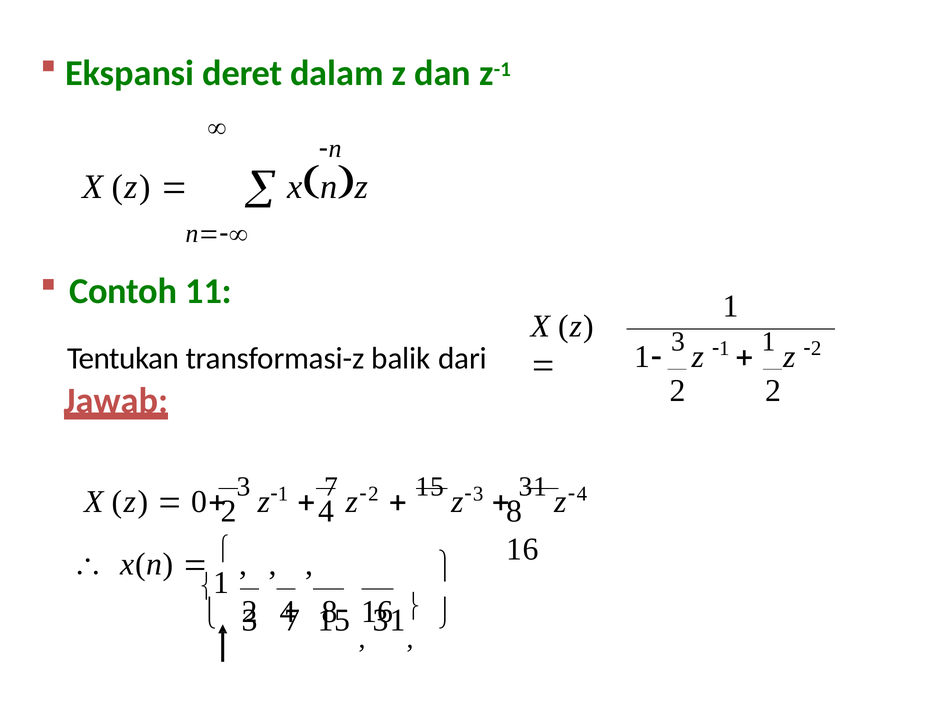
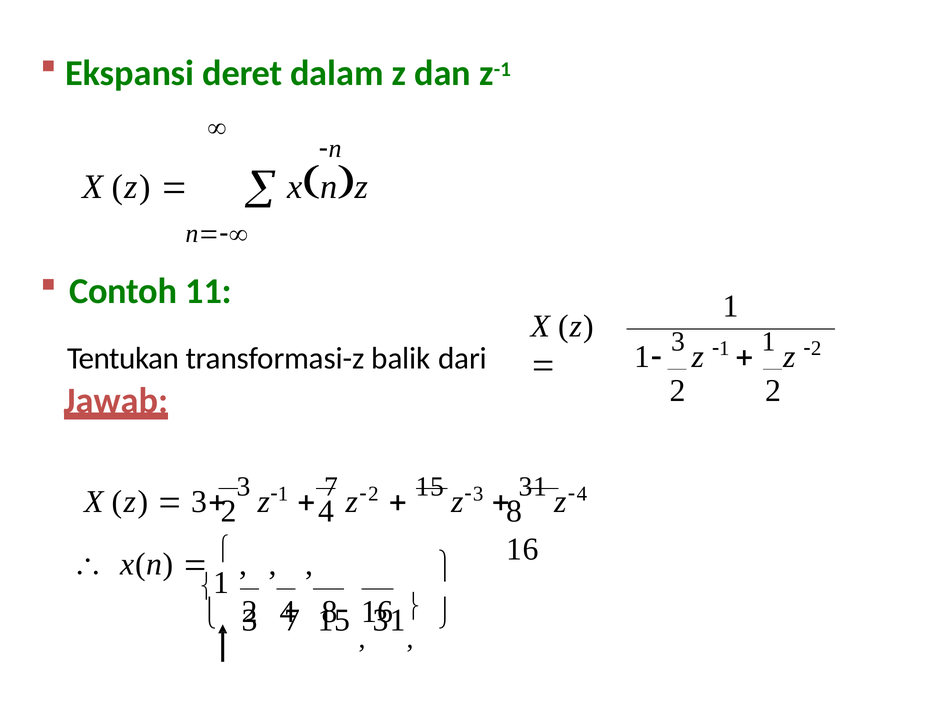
0 at (199, 502): 0 -> 3
